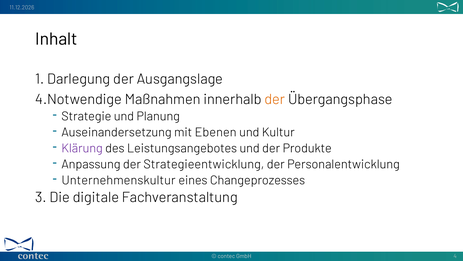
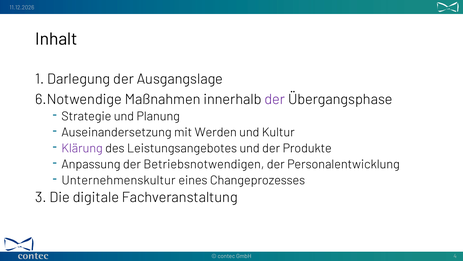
4.Notwendige: 4.Notwendige -> 6.Notwendige
der at (275, 99) colour: orange -> purple
Ebenen: Ebenen -> Werden
Strategieentwicklung: Strategieentwicklung -> Betriebsnotwendigen
